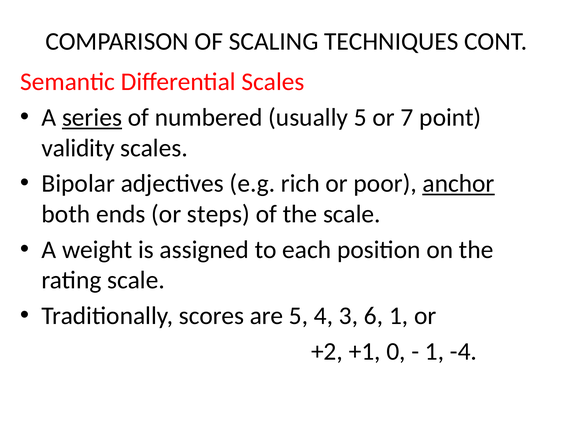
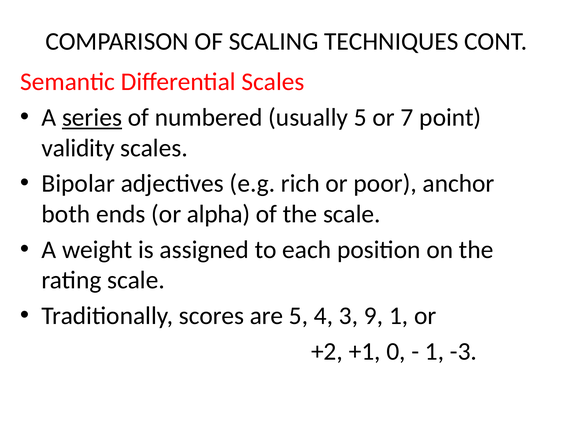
anchor underline: present -> none
steps: steps -> alpha
6: 6 -> 9
-4: -4 -> -3
